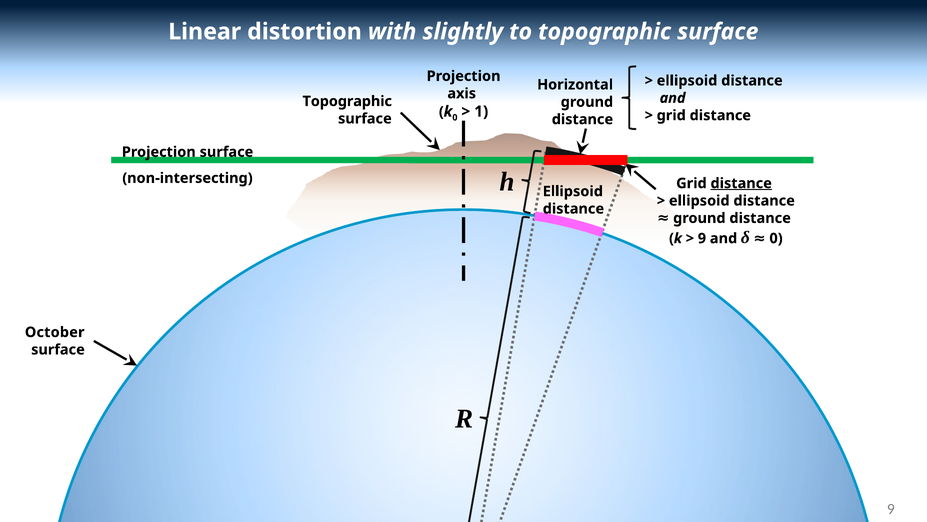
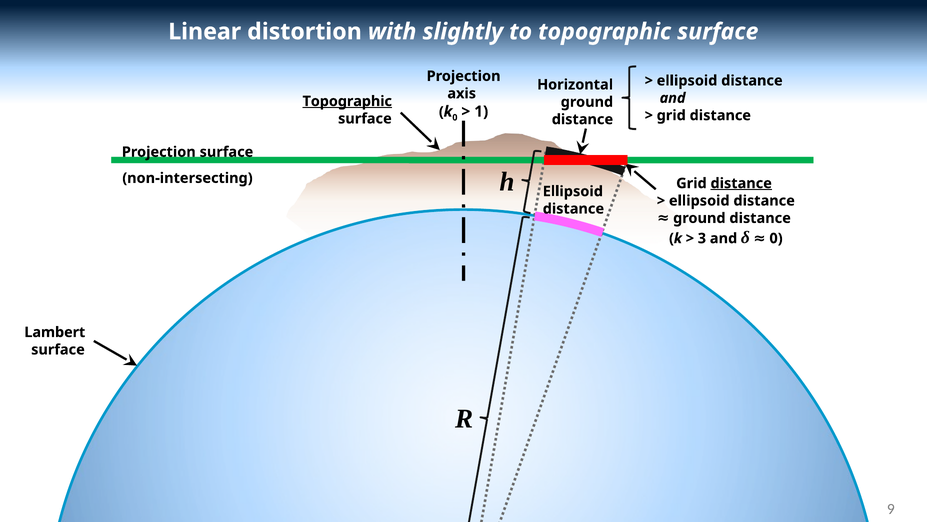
Topographic at (347, 101) underline: none -> present
9 at (702, 238): 9 -> 3
October: October -> Lambert
